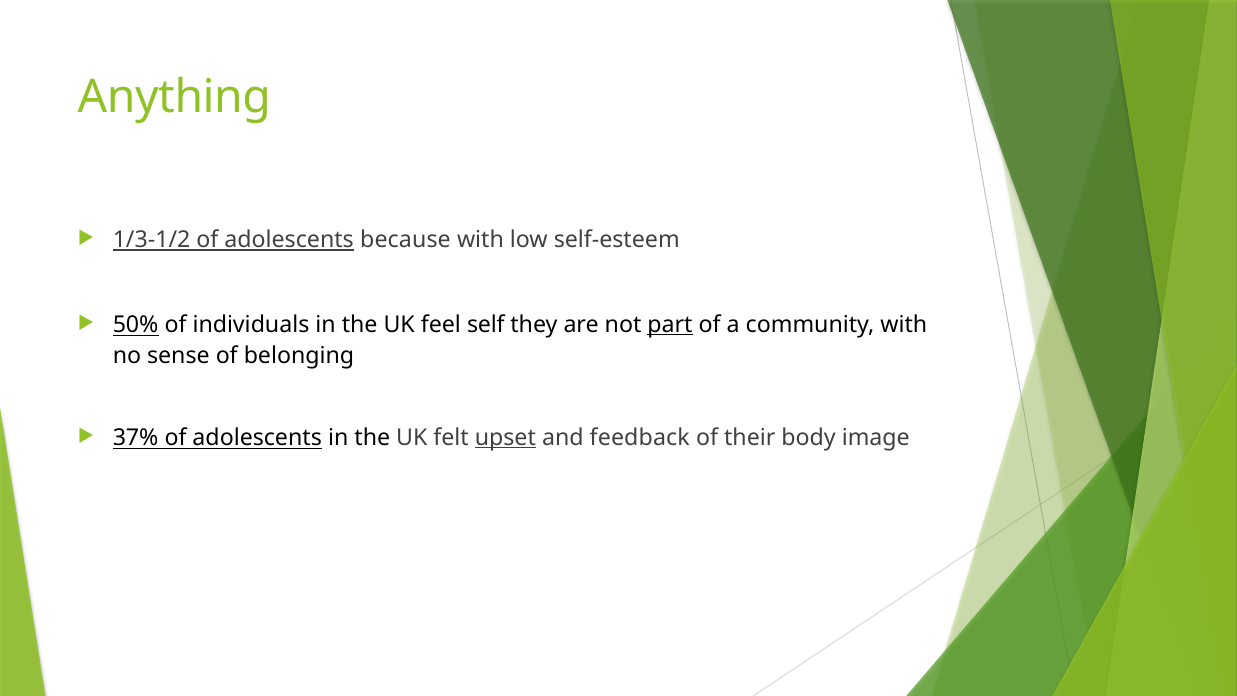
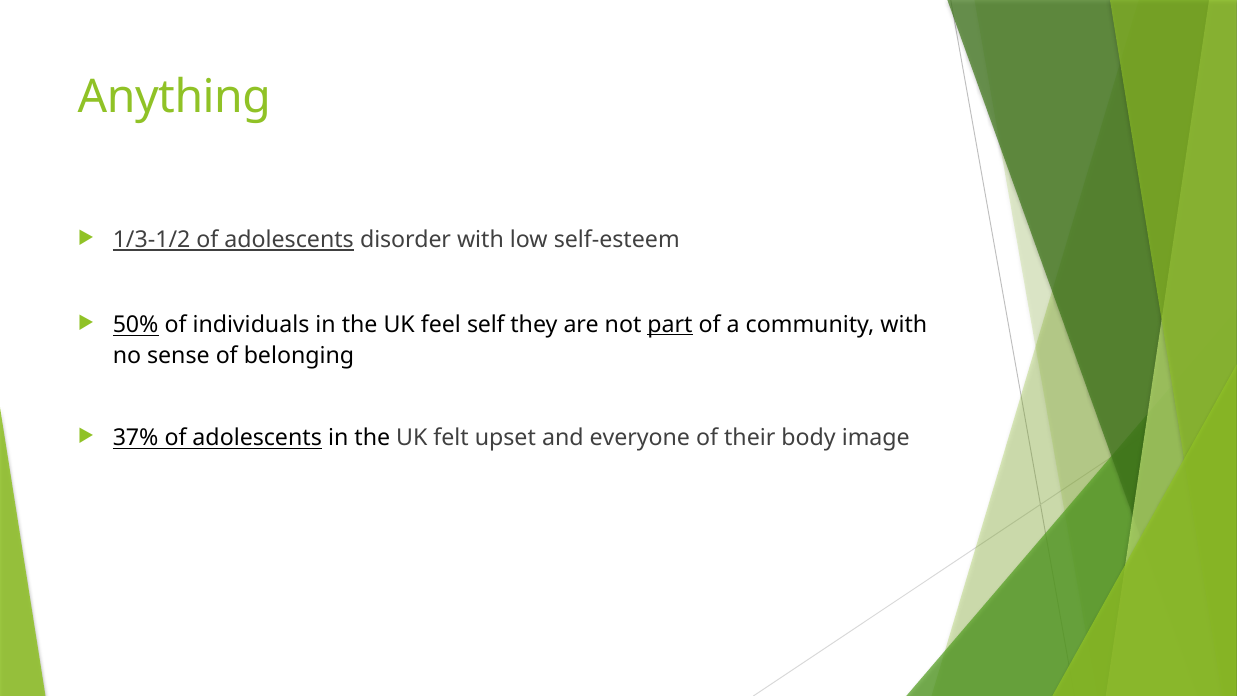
because: because -> disorder
upset underline: present -> none
feedback: feedback -> everyone
